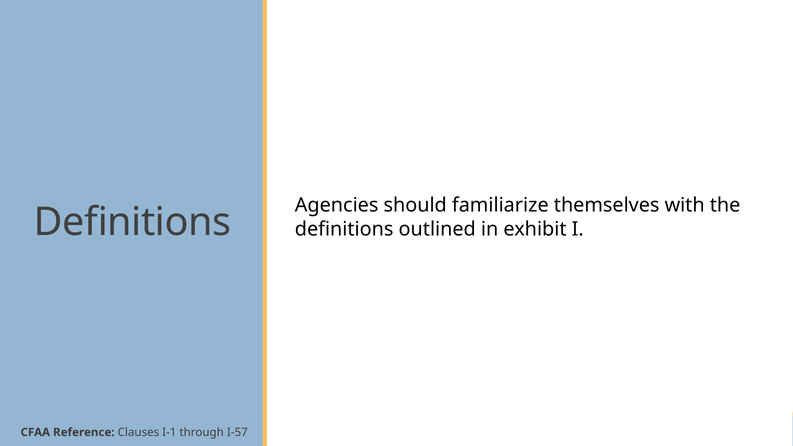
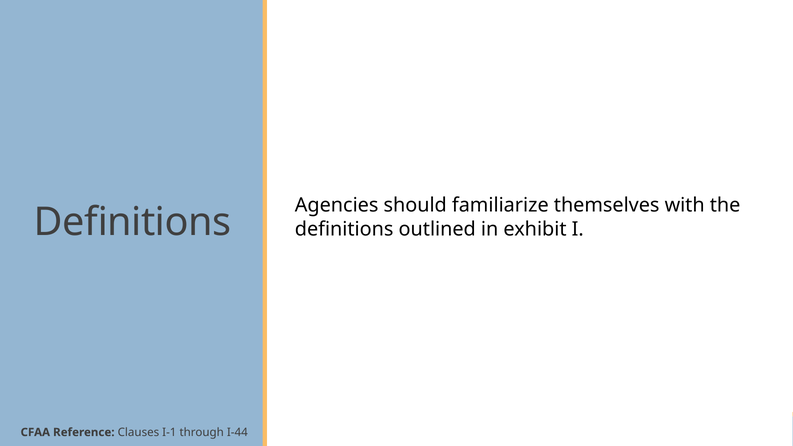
I-57: I-57 -> I-44
